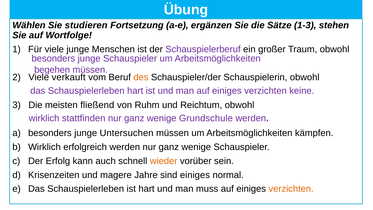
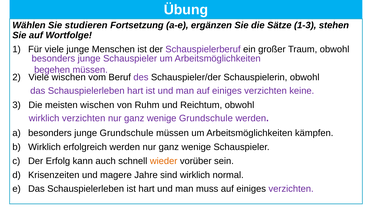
Viele verkauft: verkauft -> wischen
des colour: orange -> purple
meisten fließend: fließend -> wischen
wirklich stattfinden: stattfinden -> verzichten
junge Untersuchen: Untersuchen -> Grundschule
sind einiges: einiges -> wirklich
verzichten at (291, 189) colour: orange -> purple
